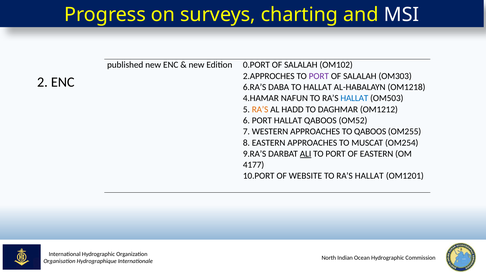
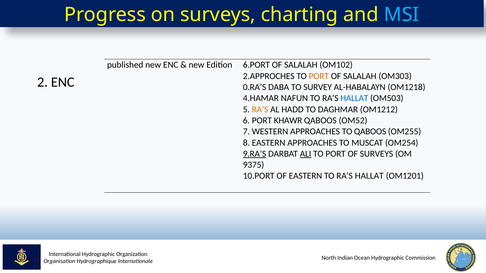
MSI colour: white -> light blue
0.PORT: 0.PORT -> 6.PORT
PORT at (319, 76) colour: purple -> orange
6.RA’S: 6.RA’S -> 0.RA’S
TO HALLAT: HALLAT -> SURVEY
PORT HALLAT: HALLAT -> KHAWR
9.RA’S underline: none -> present
OF EASTERN: EASTERN -> SURVEYS
4177: 4177 -> 9375
OF WEBSITE: WEBSITE -> EASTERN
